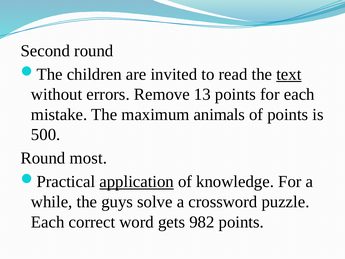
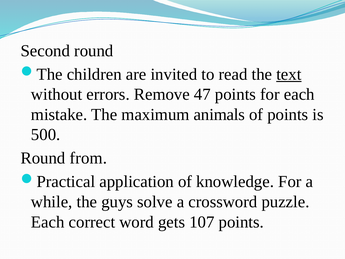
13: 13 -> 47
most: most -> from
application underline: present -> none
982: 982 -> 107
